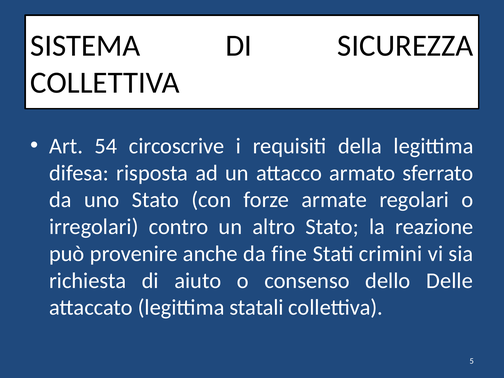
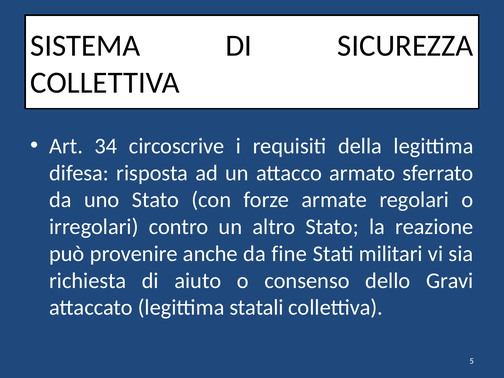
54: 54 -> 34
crimini: crimini -> militari
Delle: Delle -> Gravi
